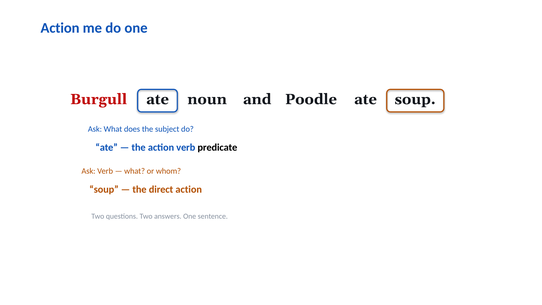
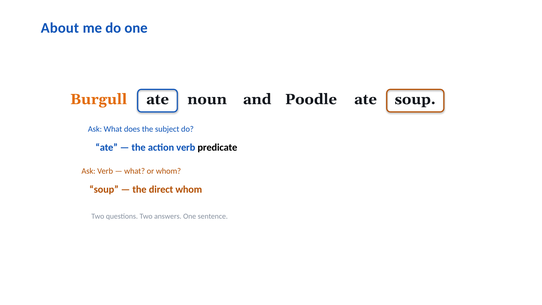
Action at (60, 28): Action -> About
Burgull colour: red -> orange
direct action: action -> whom
